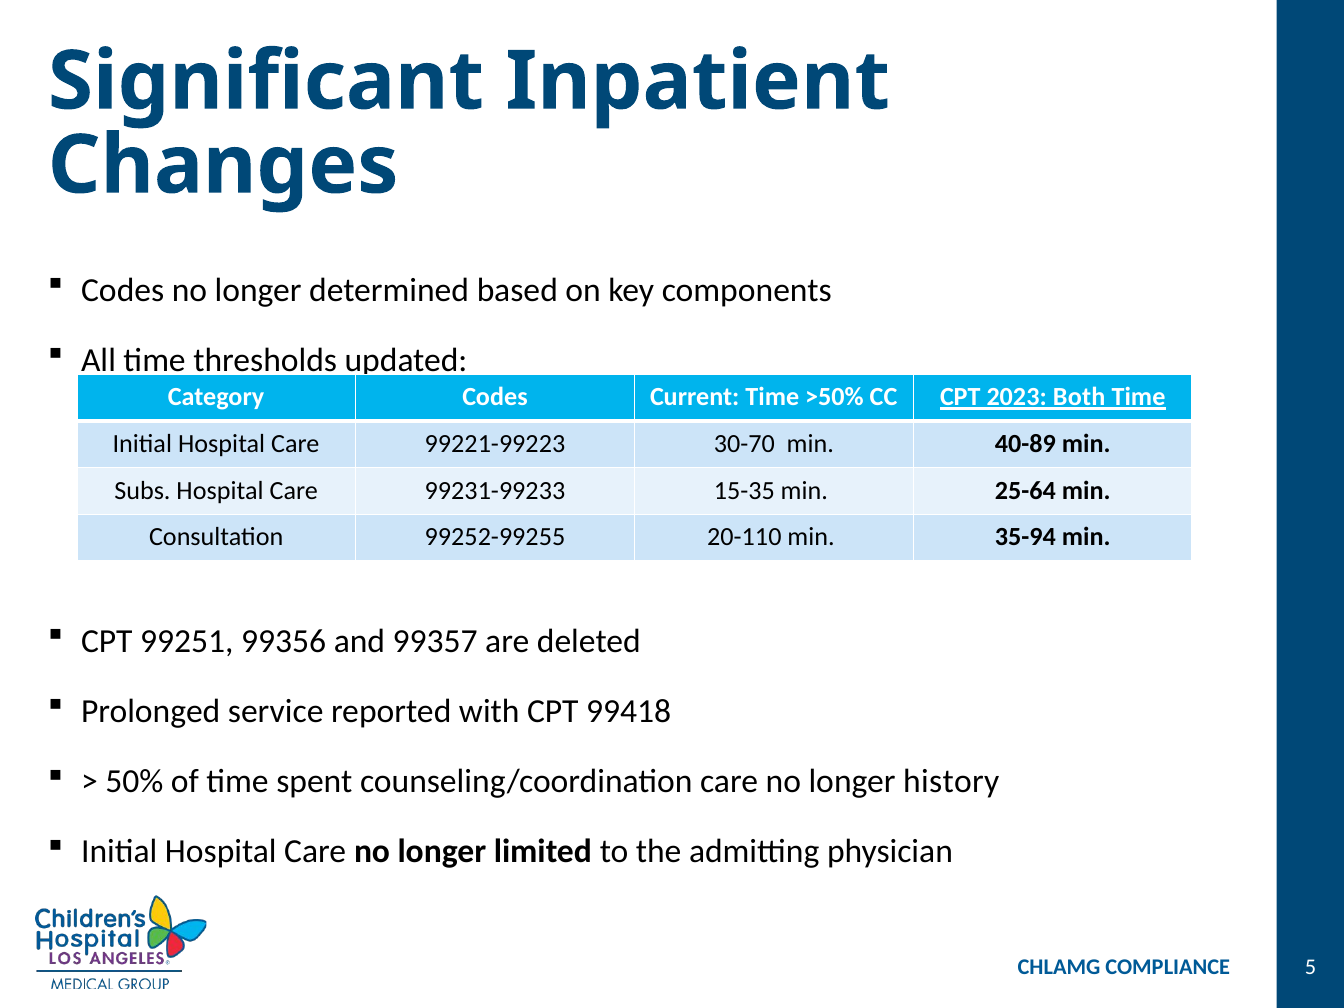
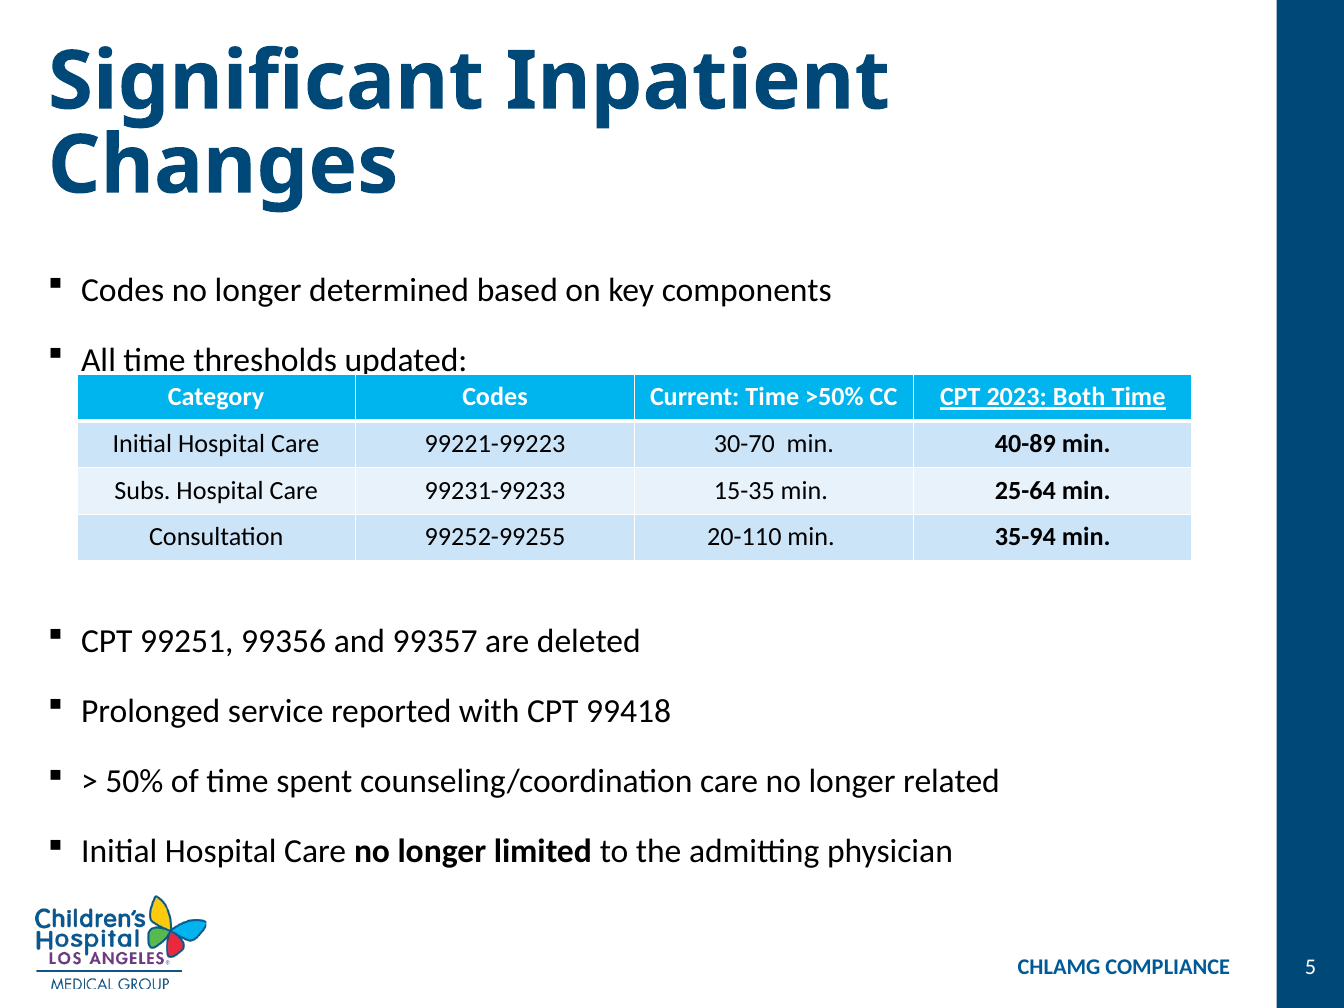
history: history -> related
